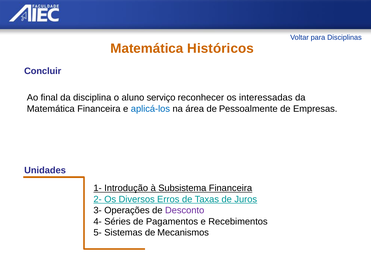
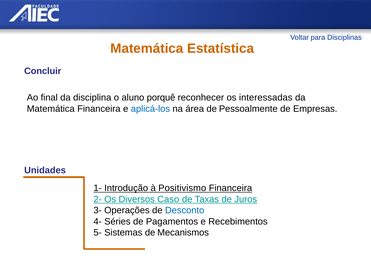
Históricos: Históricos -> Estatística
serviço: serviço -> porquê
Subsistema: Subsistema -> Positivismo
Erros: Erros -> Caso
Desconto colour: purple -> blue
